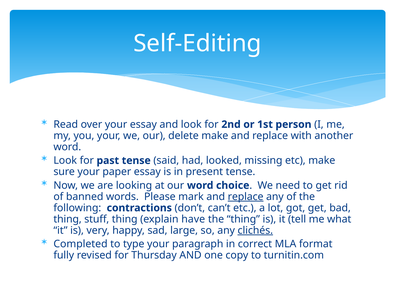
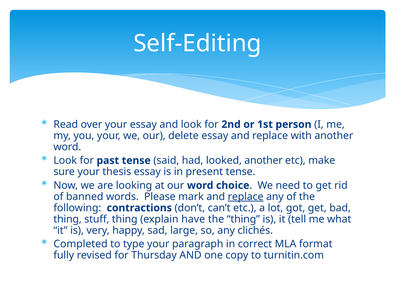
delete make: make -> essay
looked missing: missing -> another
paper: paper -> thesis
clichés underline: present -> none
